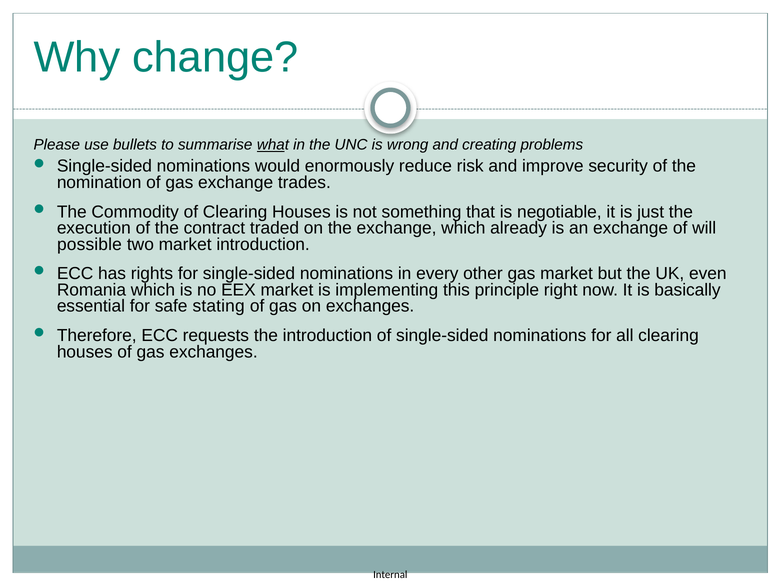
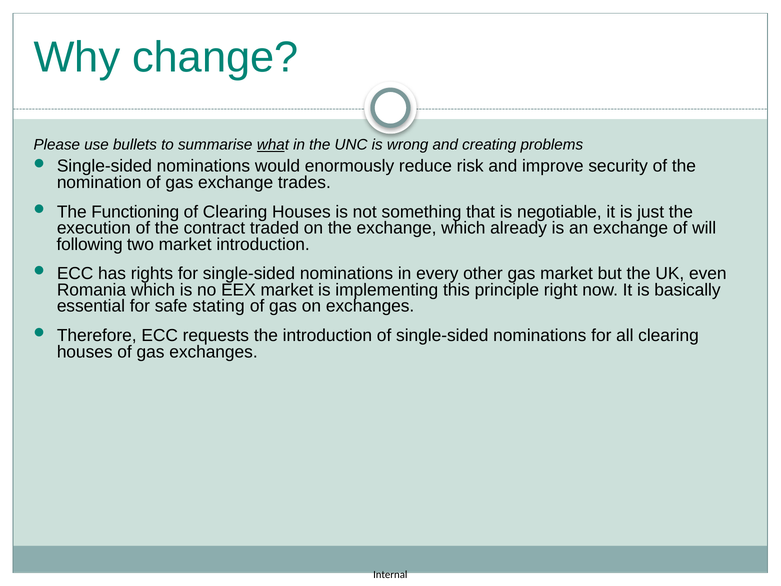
Commodity: Commodity -> Functioning
possible: possible -> following
